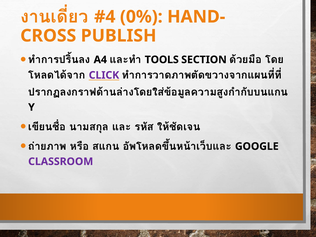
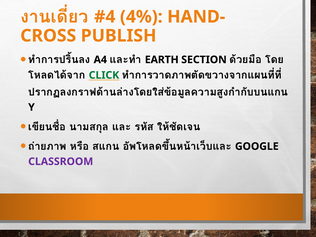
0%: 0% -> 4%
TOOLS: TOOLS -> EARTH
CLICK colour: purple -> green
